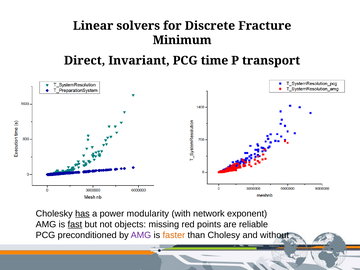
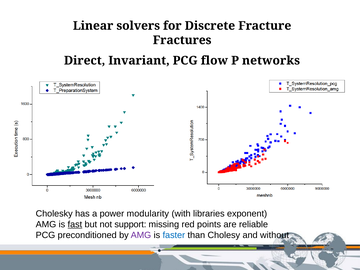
Minimum: Minimum -> Fractures
time: time -> flow
transport: transport -> networks
has underline: present -> none
network: network -> libraries
objects: objects -> support
faster colour: orange -> blue
